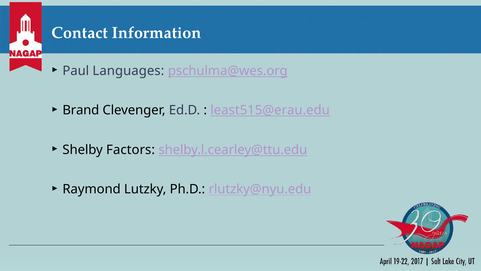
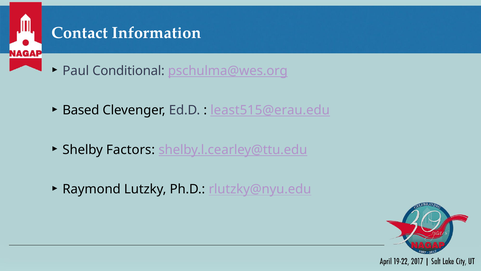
Languages: Languages -> Conditional
Brand: Brand -> Based
